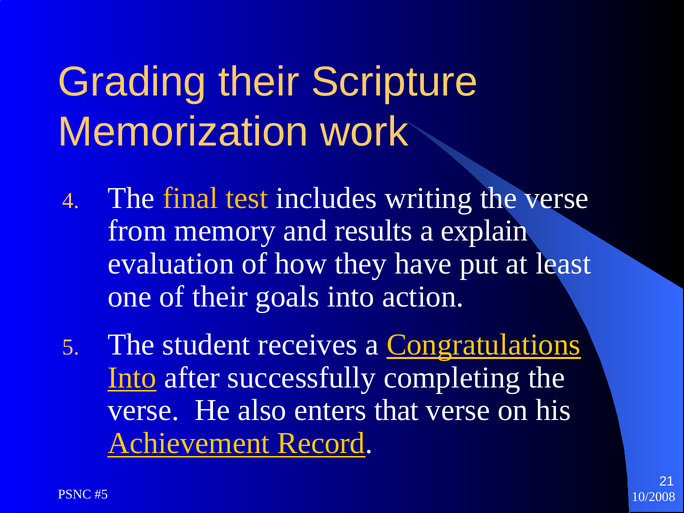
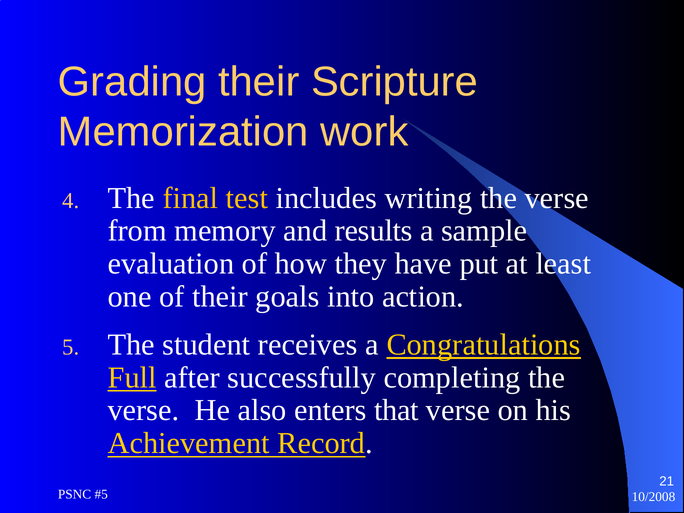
explain: explain -> sample
Into at (132, 378): Into -> Full
